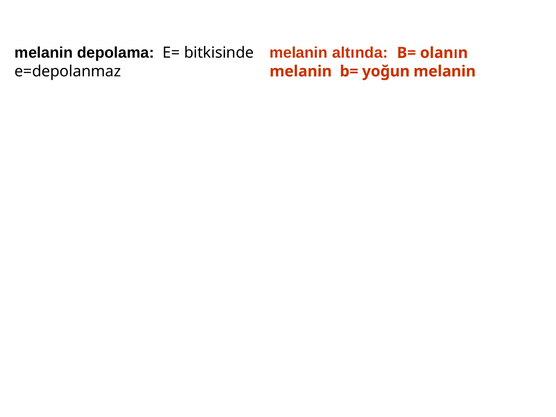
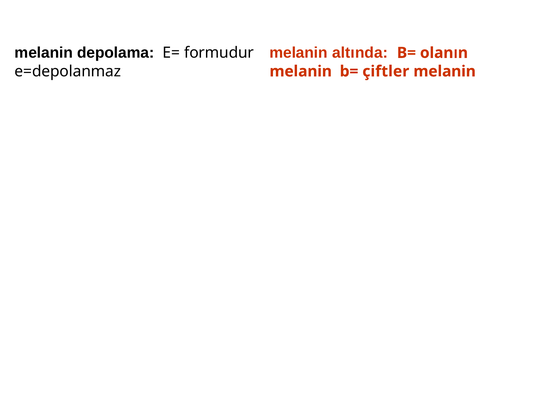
bitkisinde: bitkisinde -> formudur
yoğun: yoğun -> çiftler
